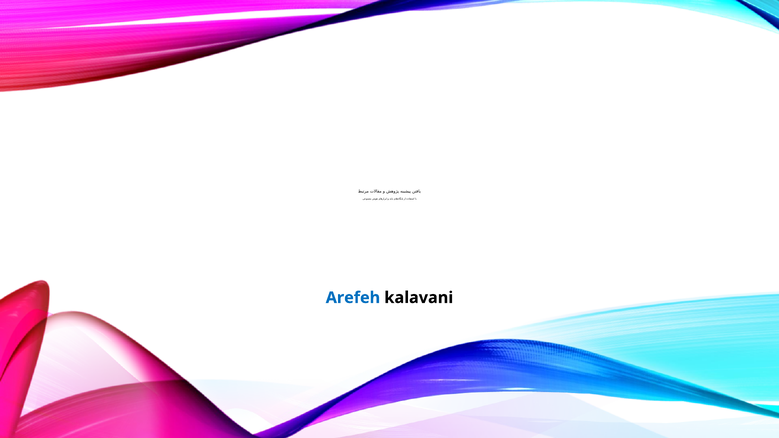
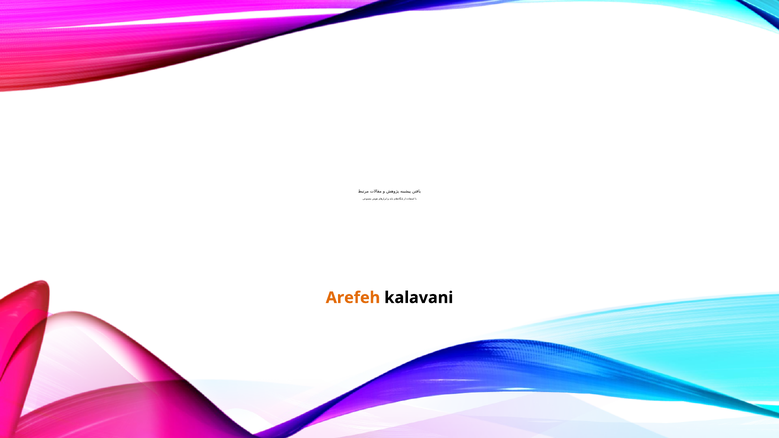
Arefeh colour: blue -> orange
